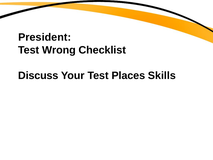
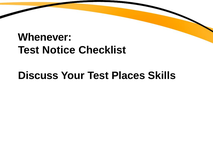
President: President -> Whenever
Wrong: Wrong -> Notice
